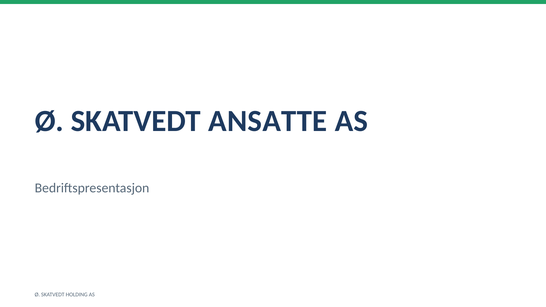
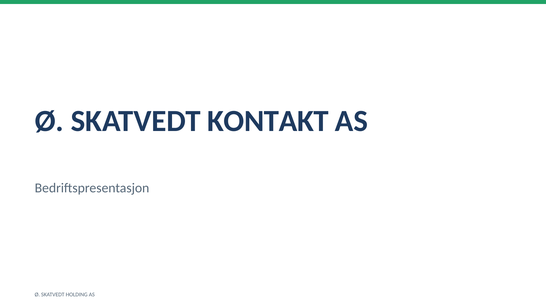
ANSATTE: ANSATTE -> KONTAKT
